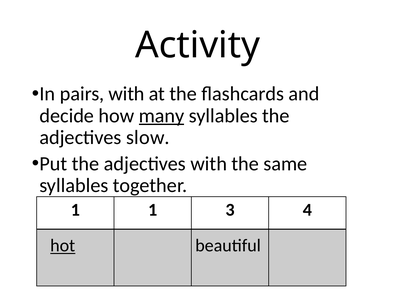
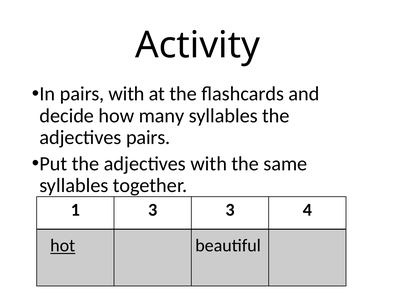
many underline: present -> none
adjectives slow: slow -> pairs
1 1: 1 -> 3
